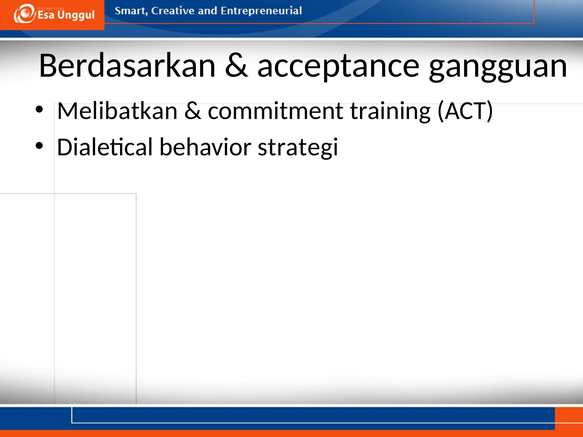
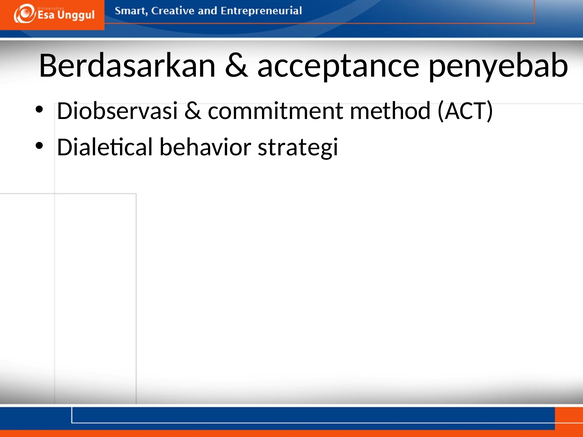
gangguan: gangguan -> penyebab
Melibatkan: Melibatkan -> Diobservasi
training: training -> method
